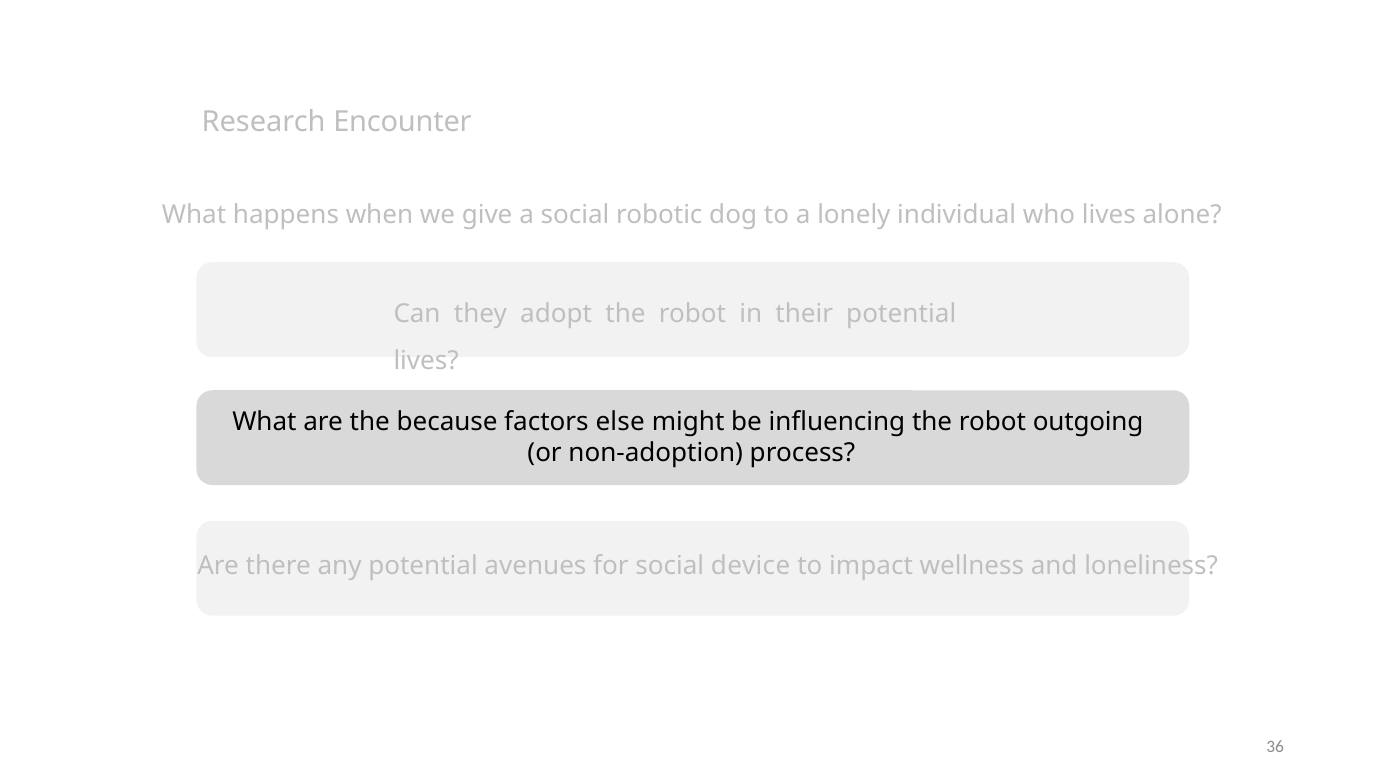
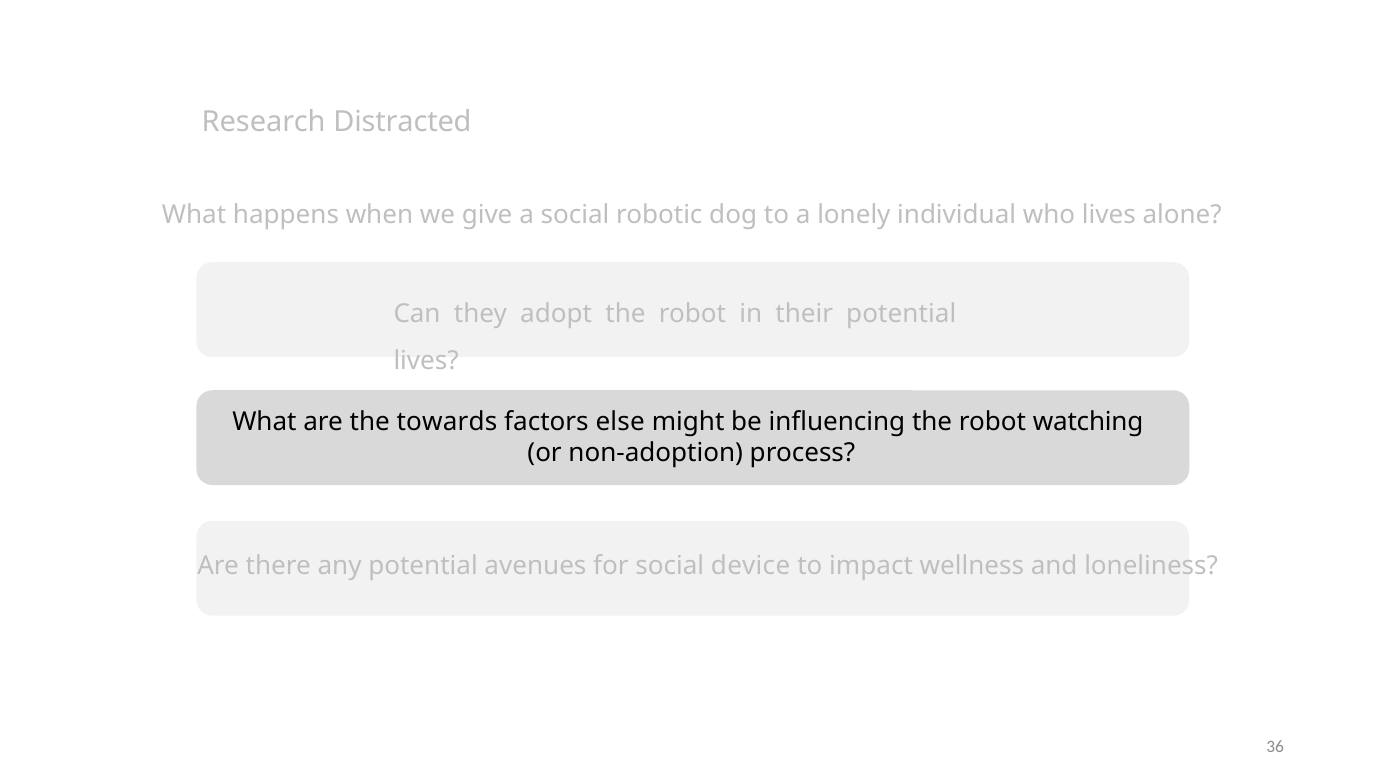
Encounter: Encounter -> Distracted
because: because -> towards
outgoing: outgoing -> watching
